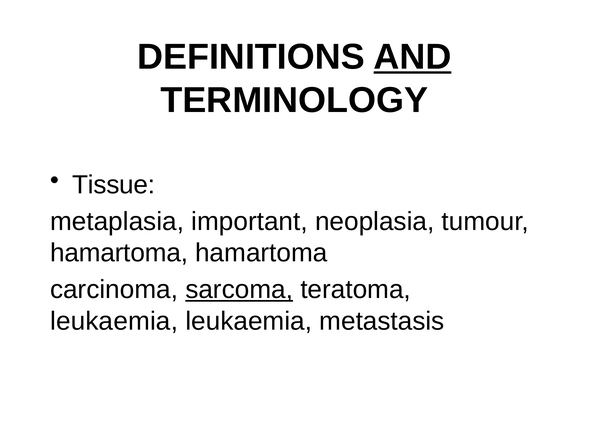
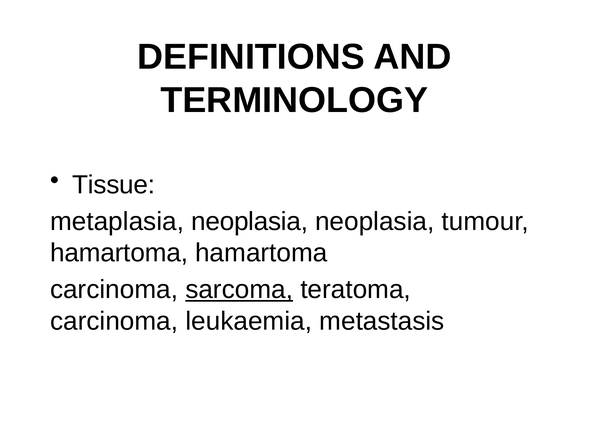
AND underline: present -> none
metaplasia important: important -> neoplasia
leukaemia at (114, 321): leukaemia -> carcinoma
